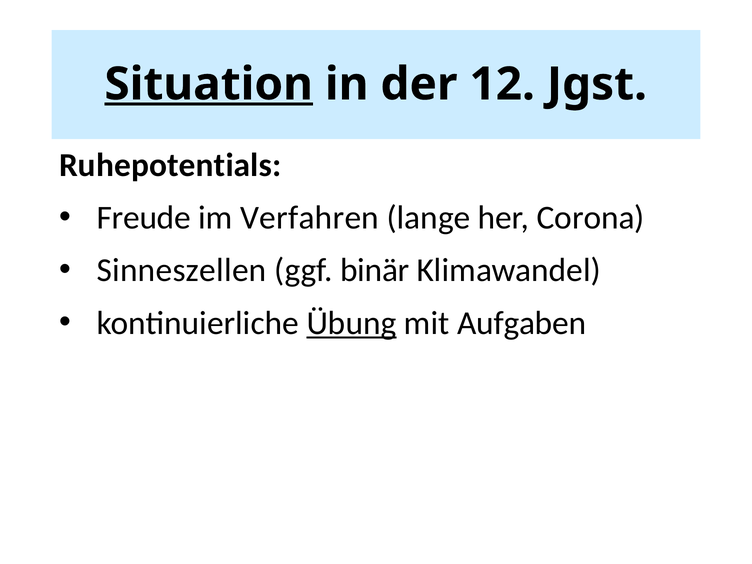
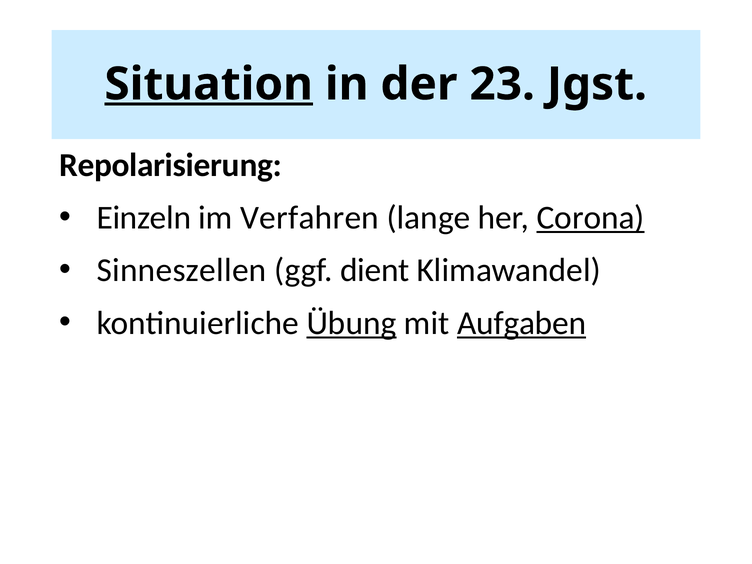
12: 12 -> 23
Ruhepotentials: Ruhepotentials -> Repolarisierung
Freude: Freude -> Einzeln
Corona underline: none -> present
binär: binär -> dient
Aufgaben underline: none -> present
